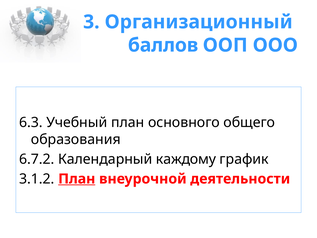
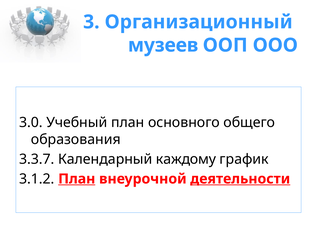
баллов: баллов -> музеев
6.3: 6.3 -> 3.0
6.7.2: 6.7.2 -> 3.3.7
деятельности underline: none -> present
